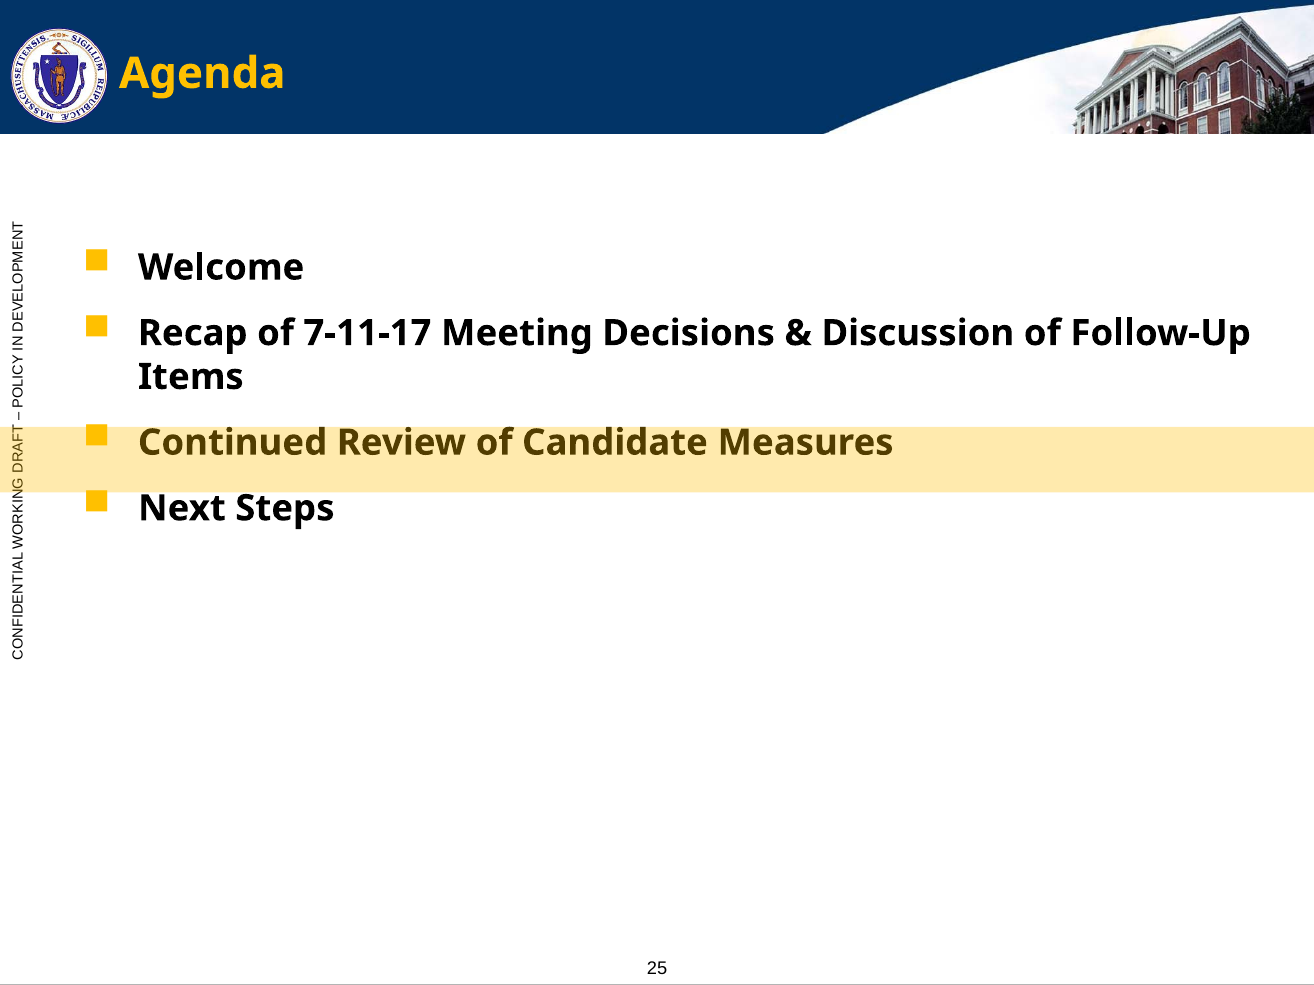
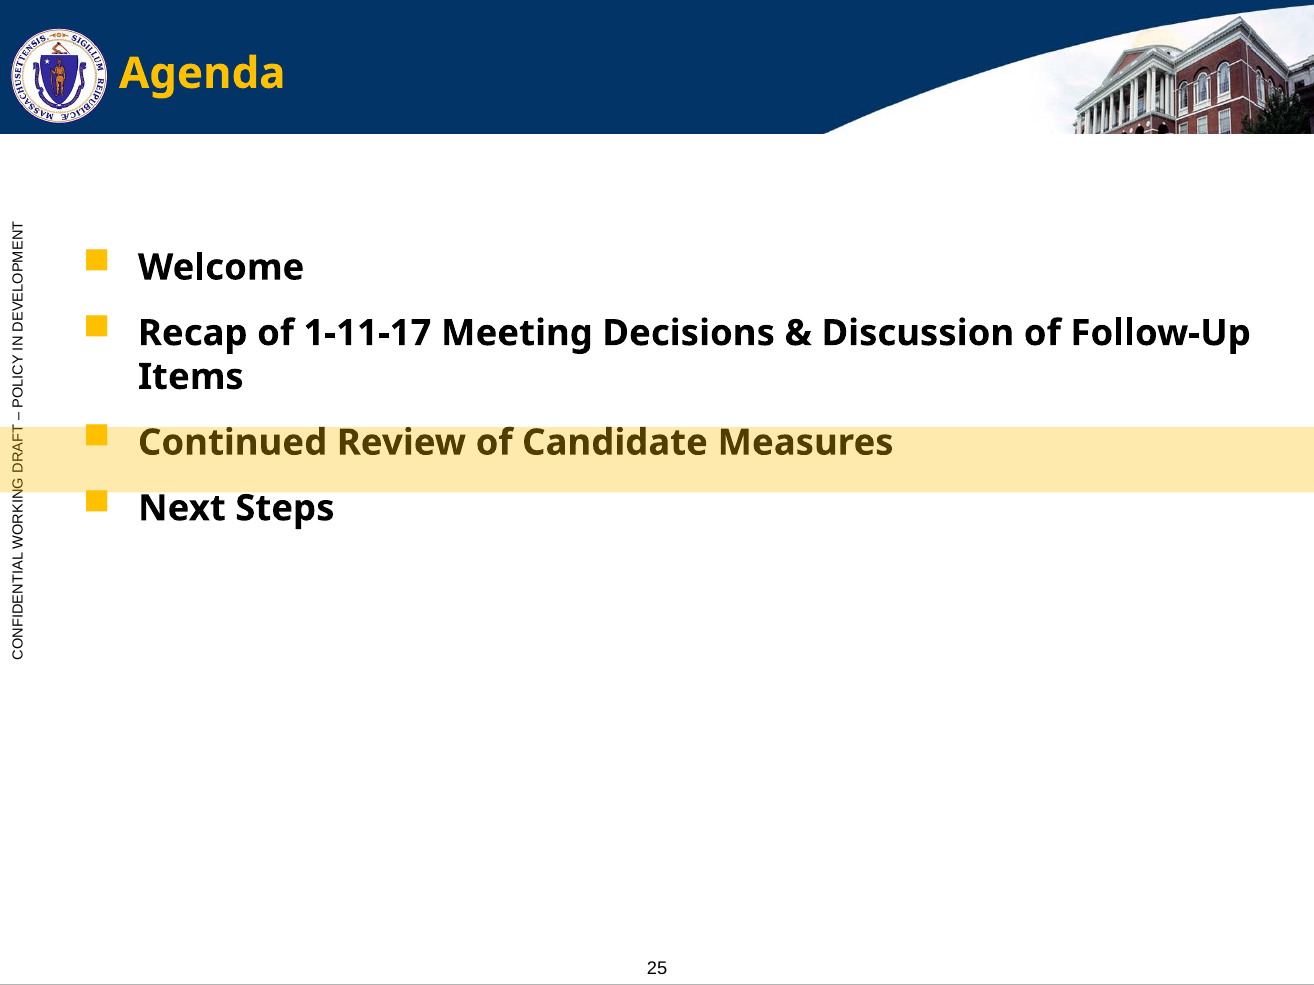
7-11-17: 7-11-17 -> 1-11-17
